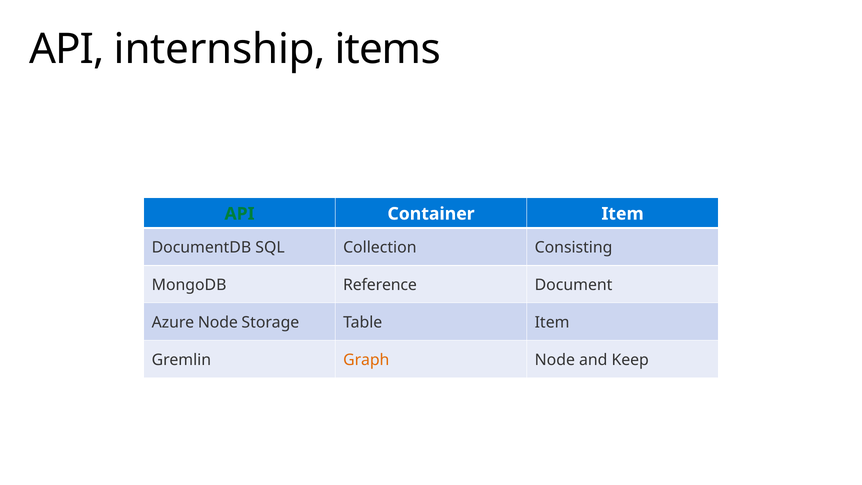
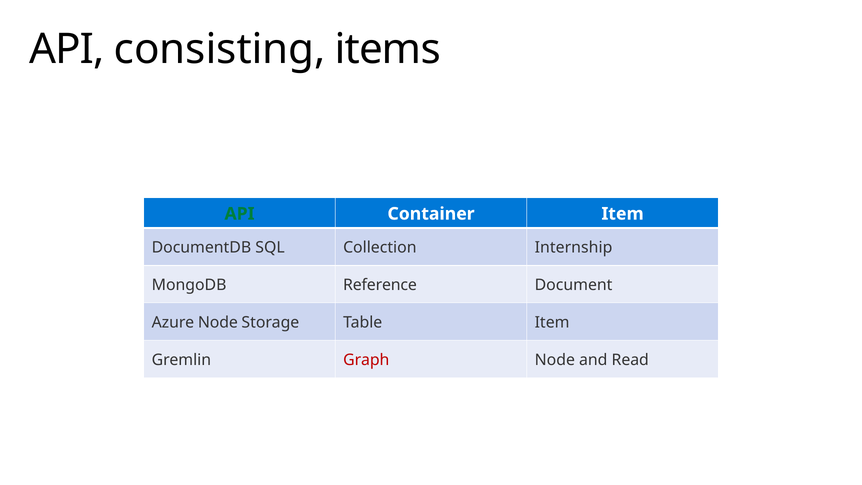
internship: internship -> consisting
Consisting: Consisting -> Internship
Graph colour: orange -> red
Keep: Keep -> Read
